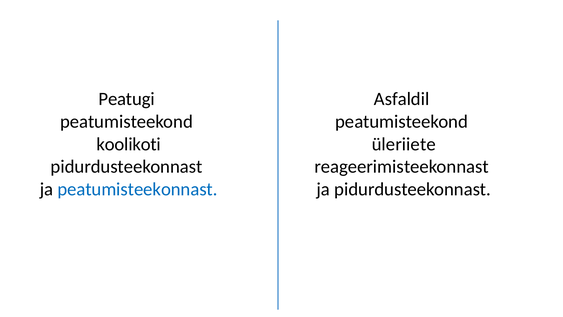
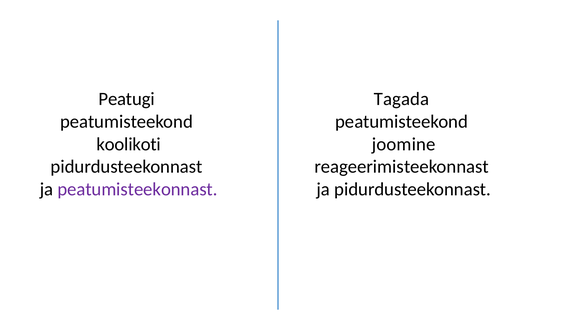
Asfaldil: Asfaldil -> Tagada
üleriiete: üleriiete -> joomine
peatumisteekonnast colour: blue -> purple
